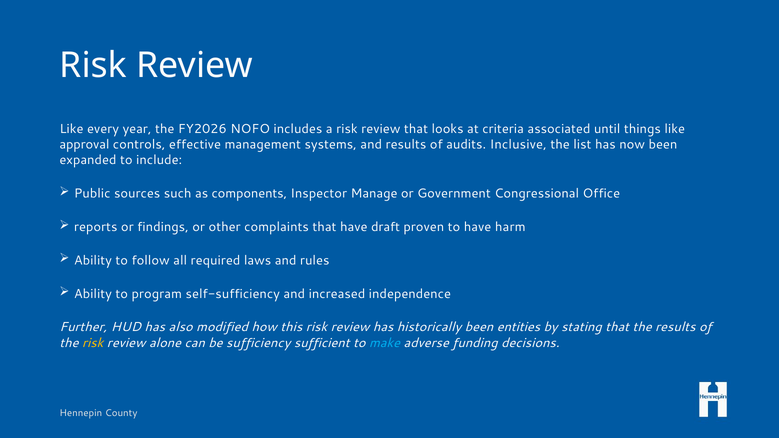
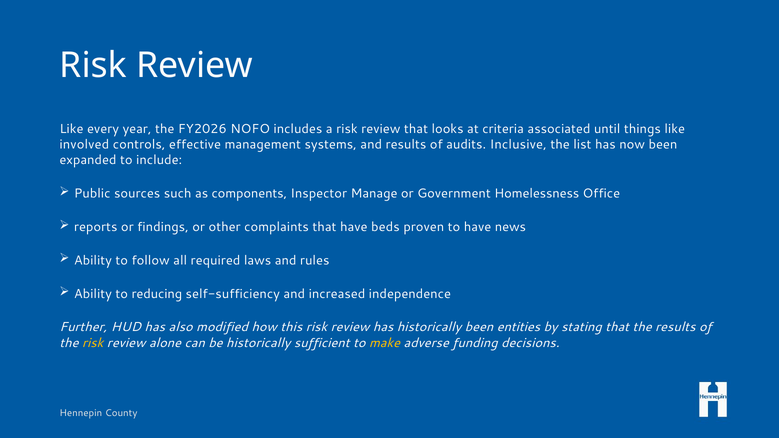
approval: approval -> involved
Congressional: Congressional -> Homelessness
draft: draft -> beds
harm: harm -> news
program: program -> reducing
be sufficiency: sufficiency -> historically
make colour: light blue -> yellow
